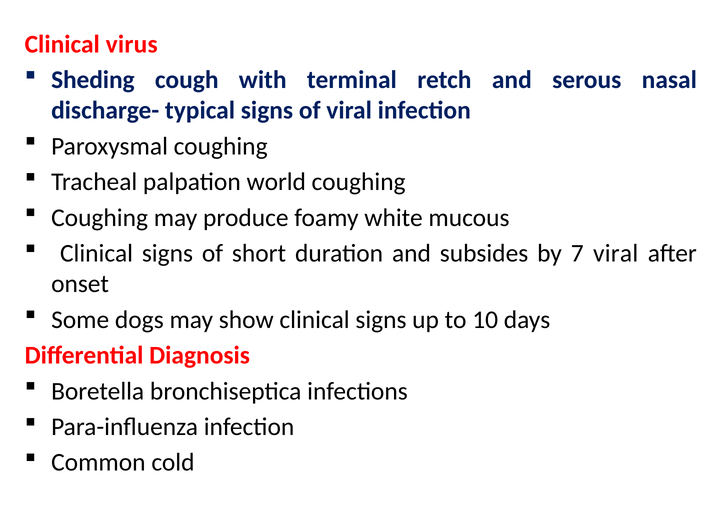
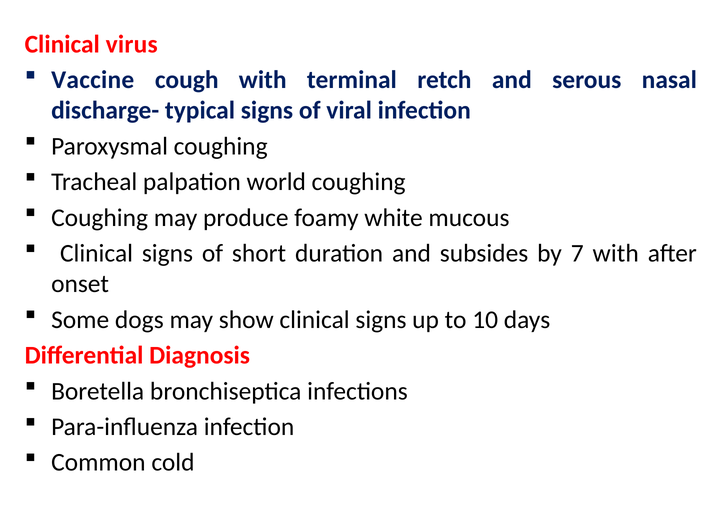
Sheding: Sheding -> Vaccine
7 viral: viral -> with
